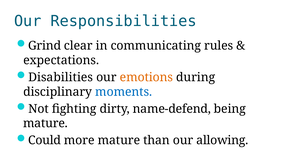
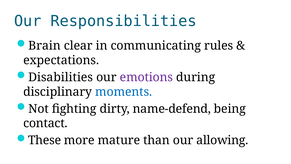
Grind: Grind -> Brain
emotions colour: orange -> purple
mature at (45, 123): mature -> contact
Could: Could -> These
